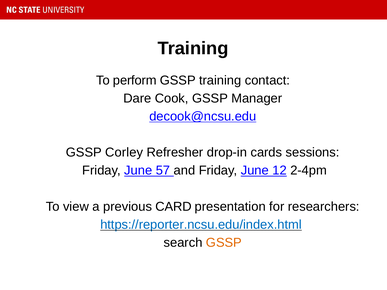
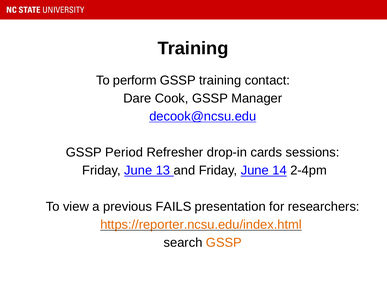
Corley: Corley -> Period
57: 57 -> 13
12: 12 -> 14
CARD: CARD -> FAILS
https://reporter.ncsu.edu/index.html colour: blue -> orange
